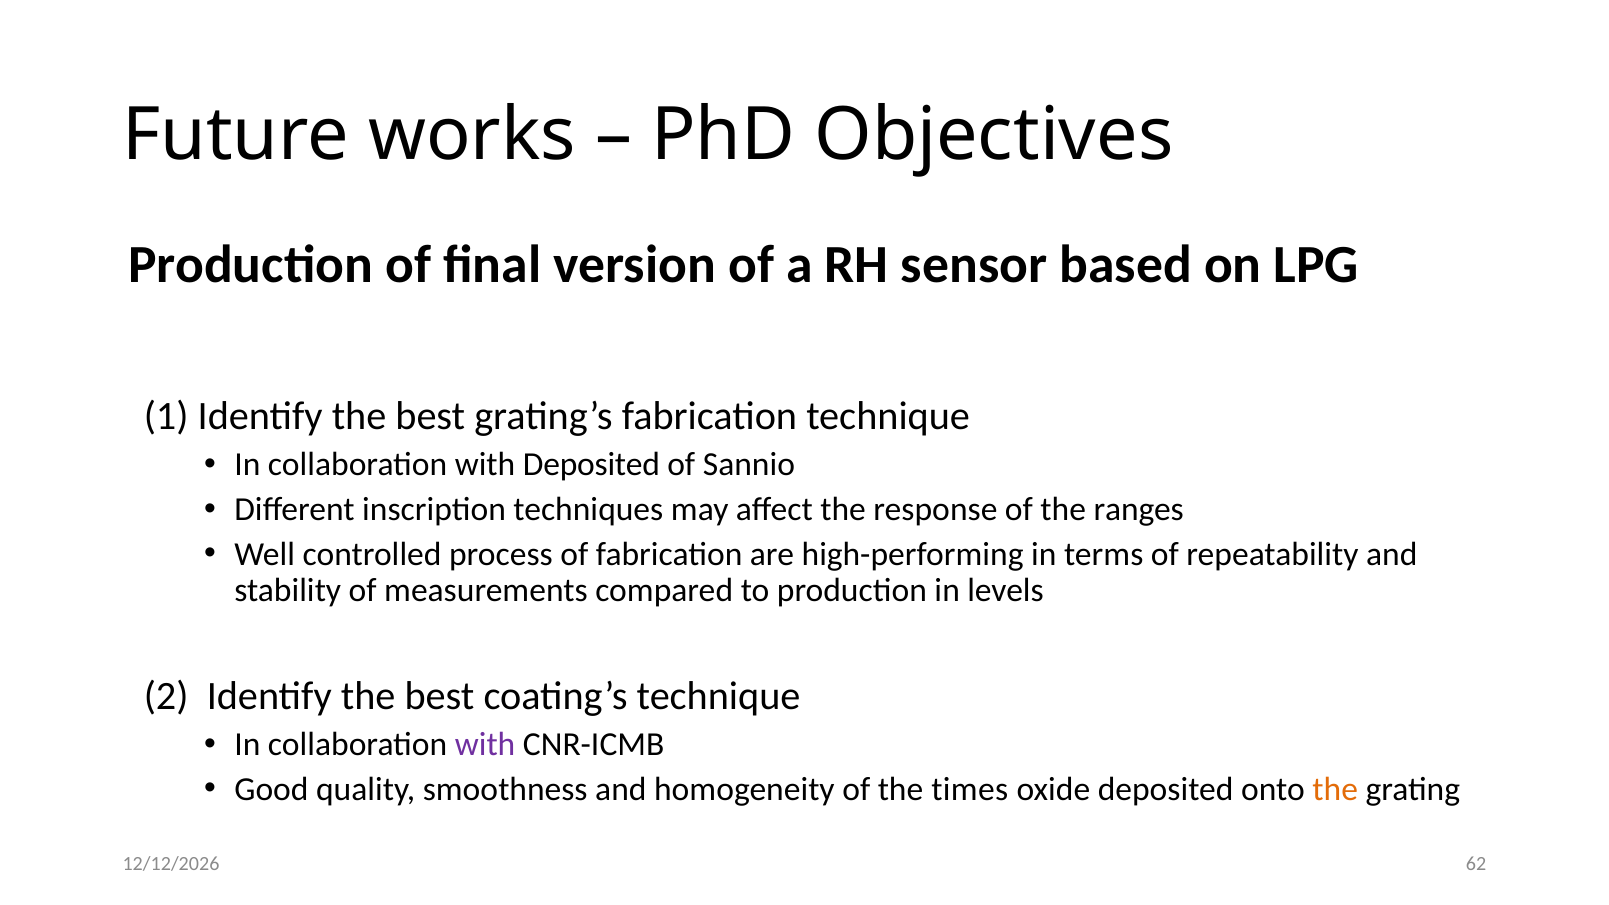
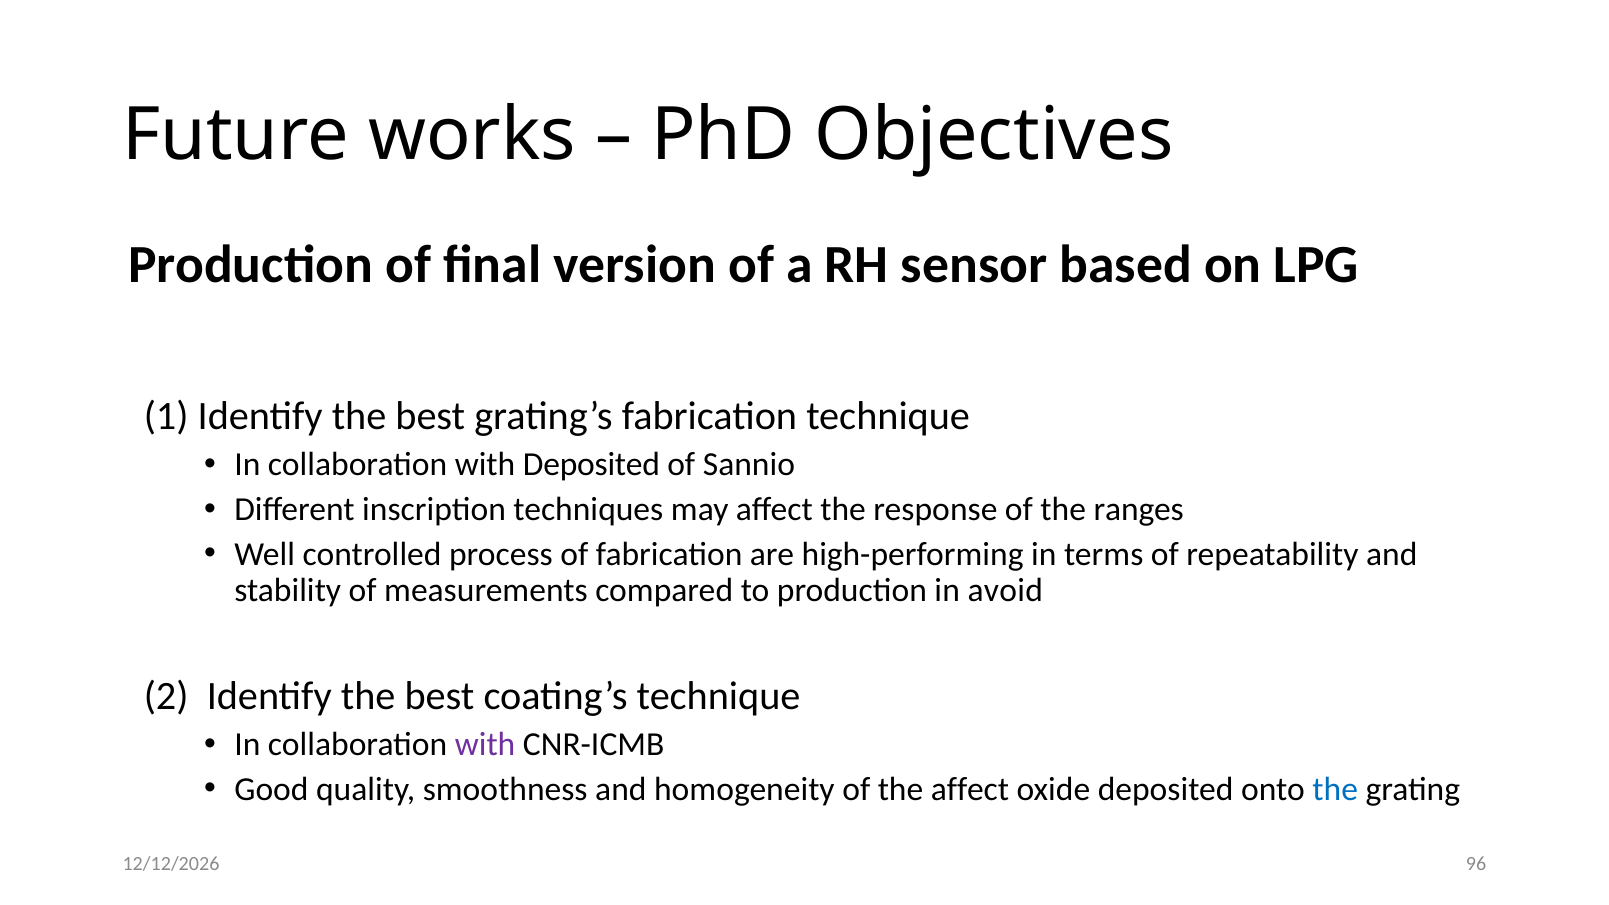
levels: levels -> avoid
the times: times -> affect
the at (1335, 789) colour: orange -> blue
62: 62 -> 96
